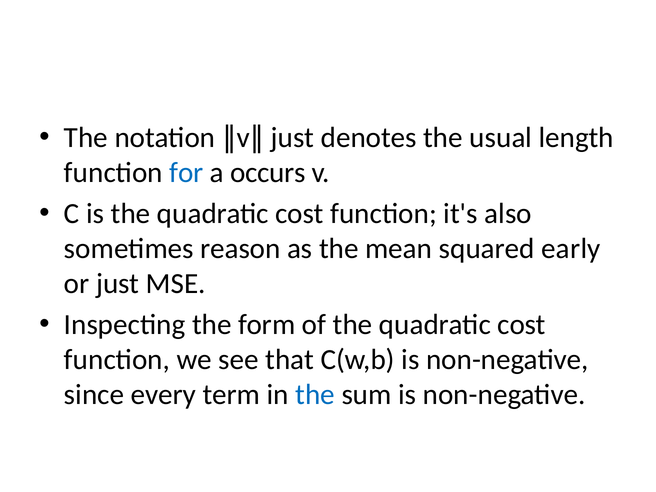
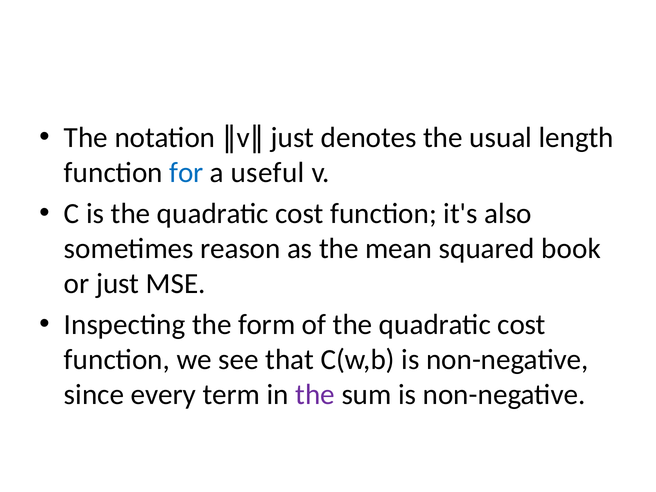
occurs: occurs -> useful
early: early -> book
the at (315, 394) colour: blue -> purple
